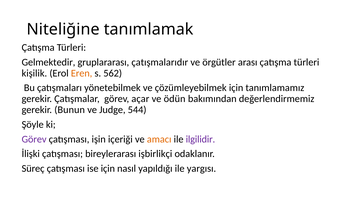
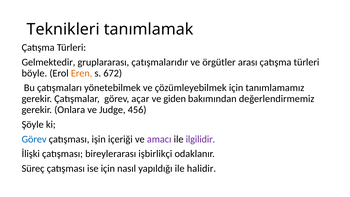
Niteliğine: Niteliğine -> Teknikleri
kişilik: kişilik -> böyle
562: 562 -> 672
ödün: ödün -> giden
Bunun: Bunun -> Onlara
544: 544 -> 456
Görev at (34, 139) colour: purple -> blue
amacı colour: orange -> purple
yargısı: yargısı -> halidir
